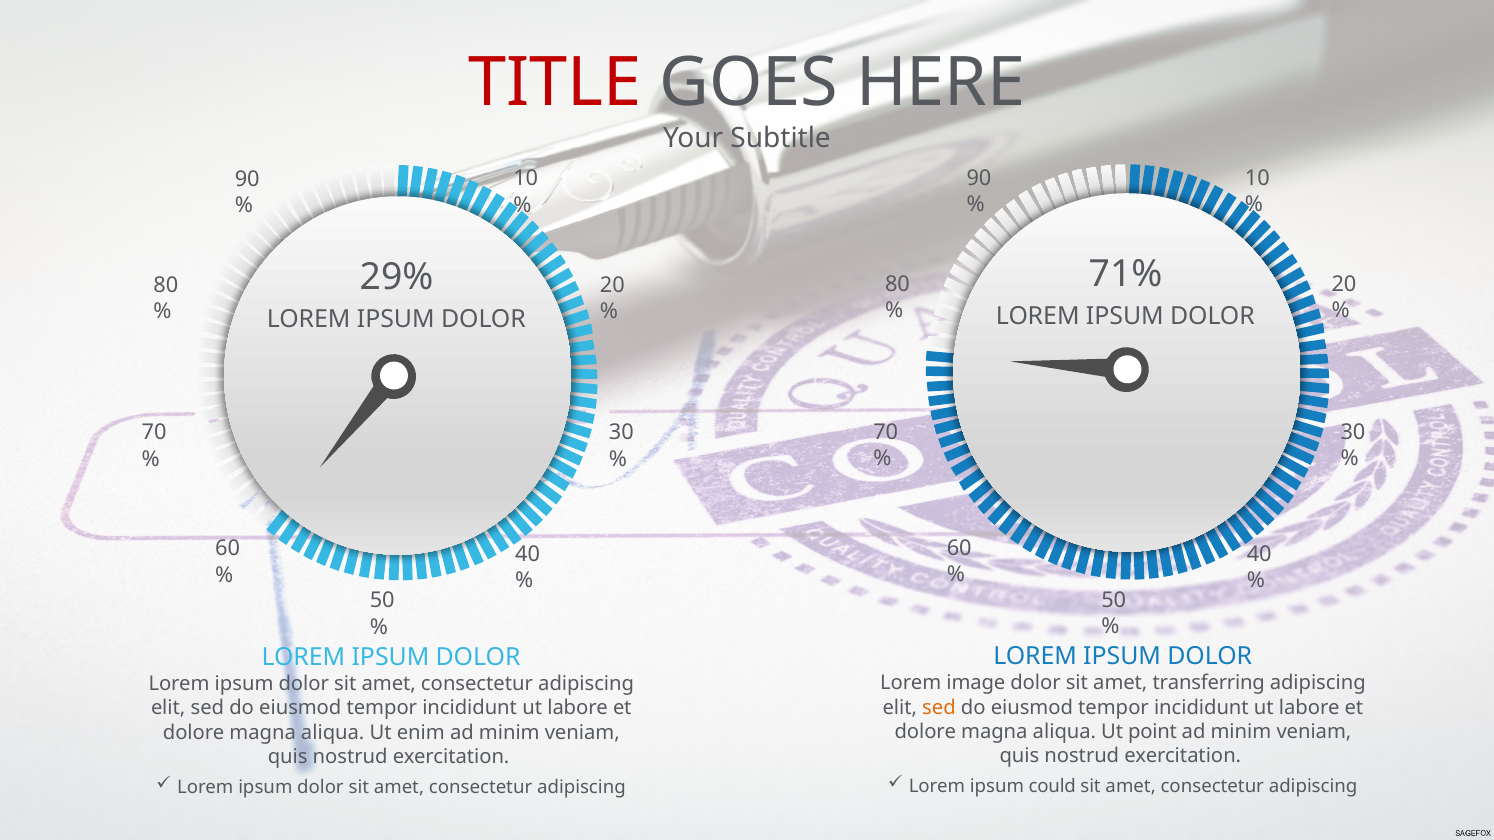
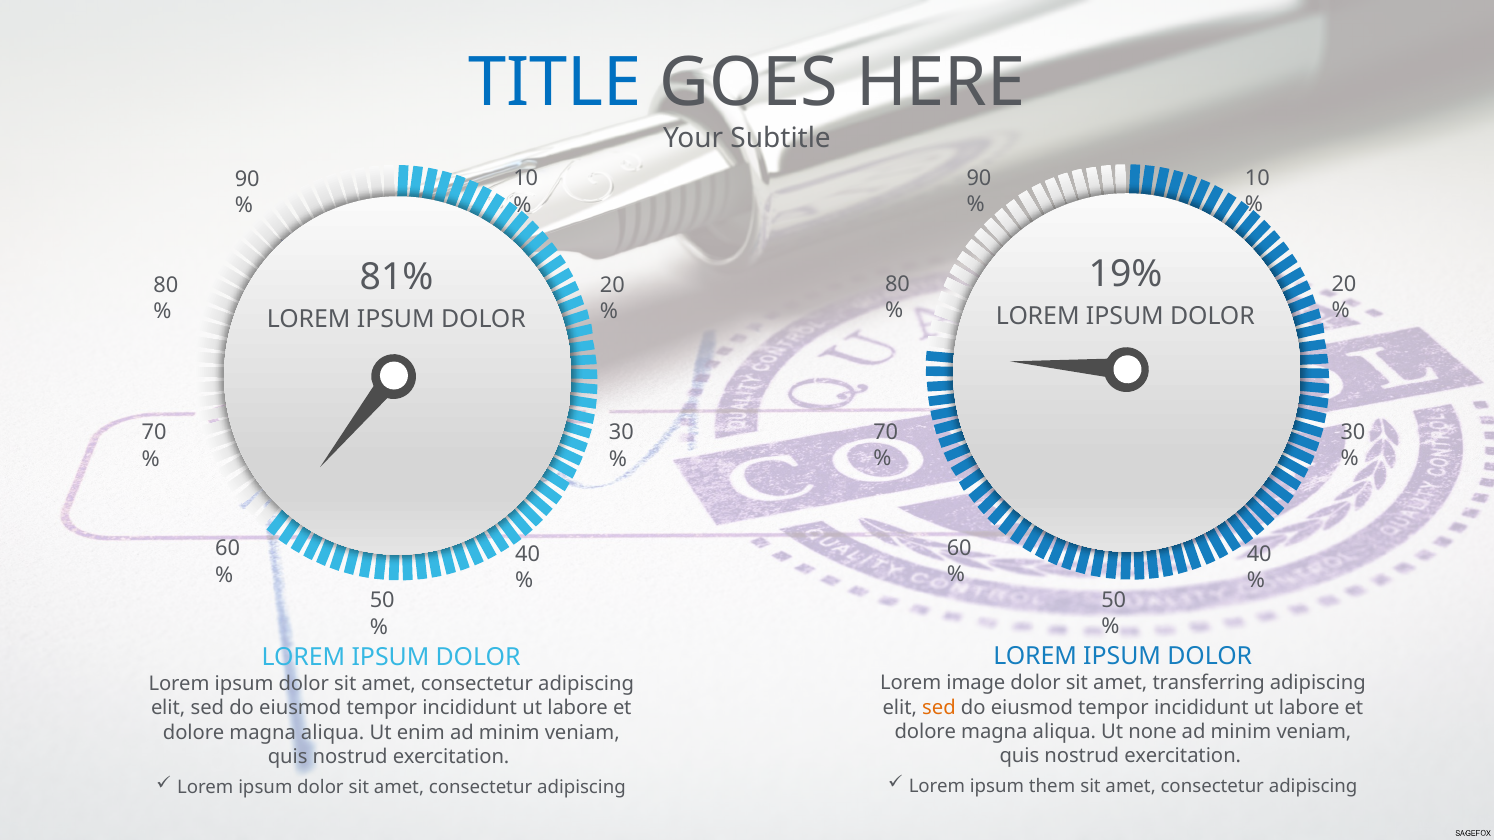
TITLE colour: red -> blue
71%: 71% -> 19%
29%: 29% -> 81%
point: point -> none
could: could -> them
